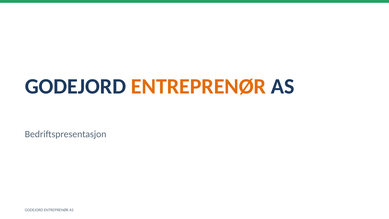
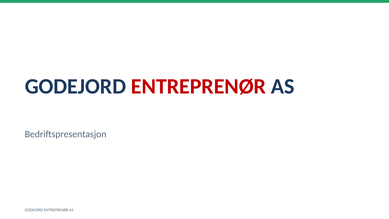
ENTREPRENØR at (199, 86) colour: orange -> red
